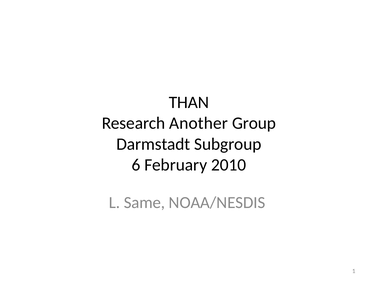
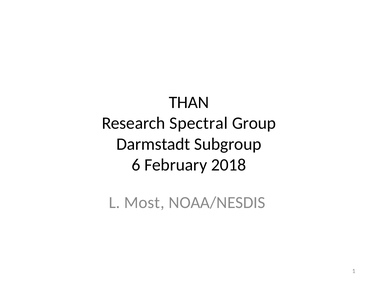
Another: Another -> Spectral
2010: 2010 -> 2018
Same: Same -> Most
